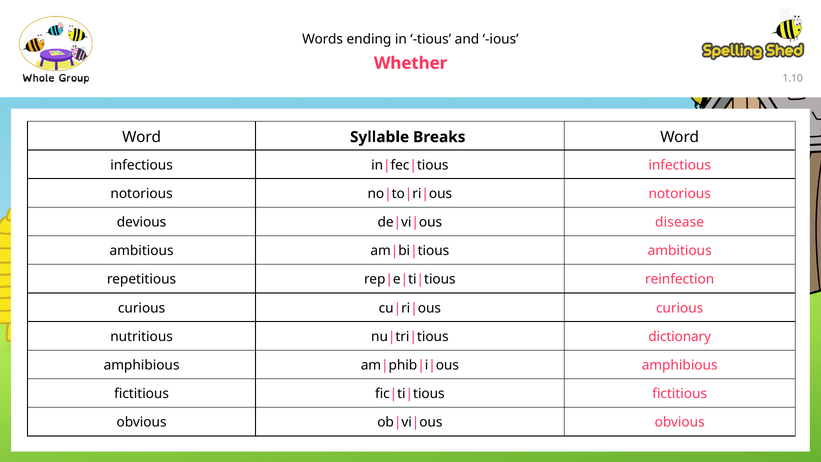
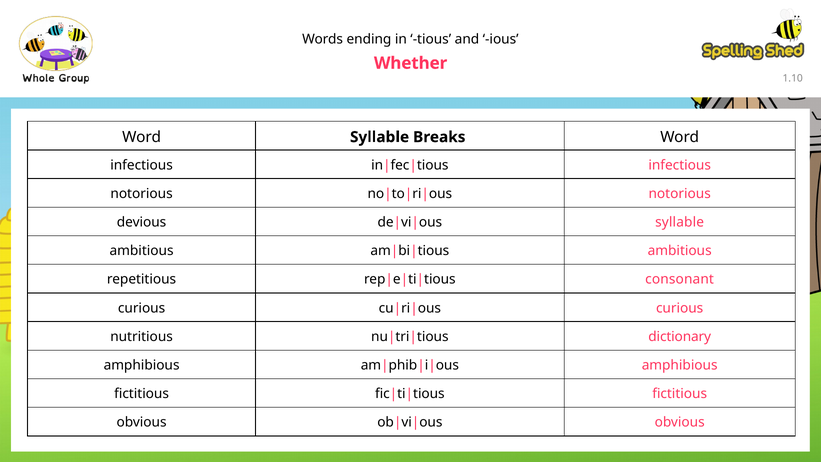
disease at (680, 222): disease -> syllable
reinfection: reinfection -> consonant
